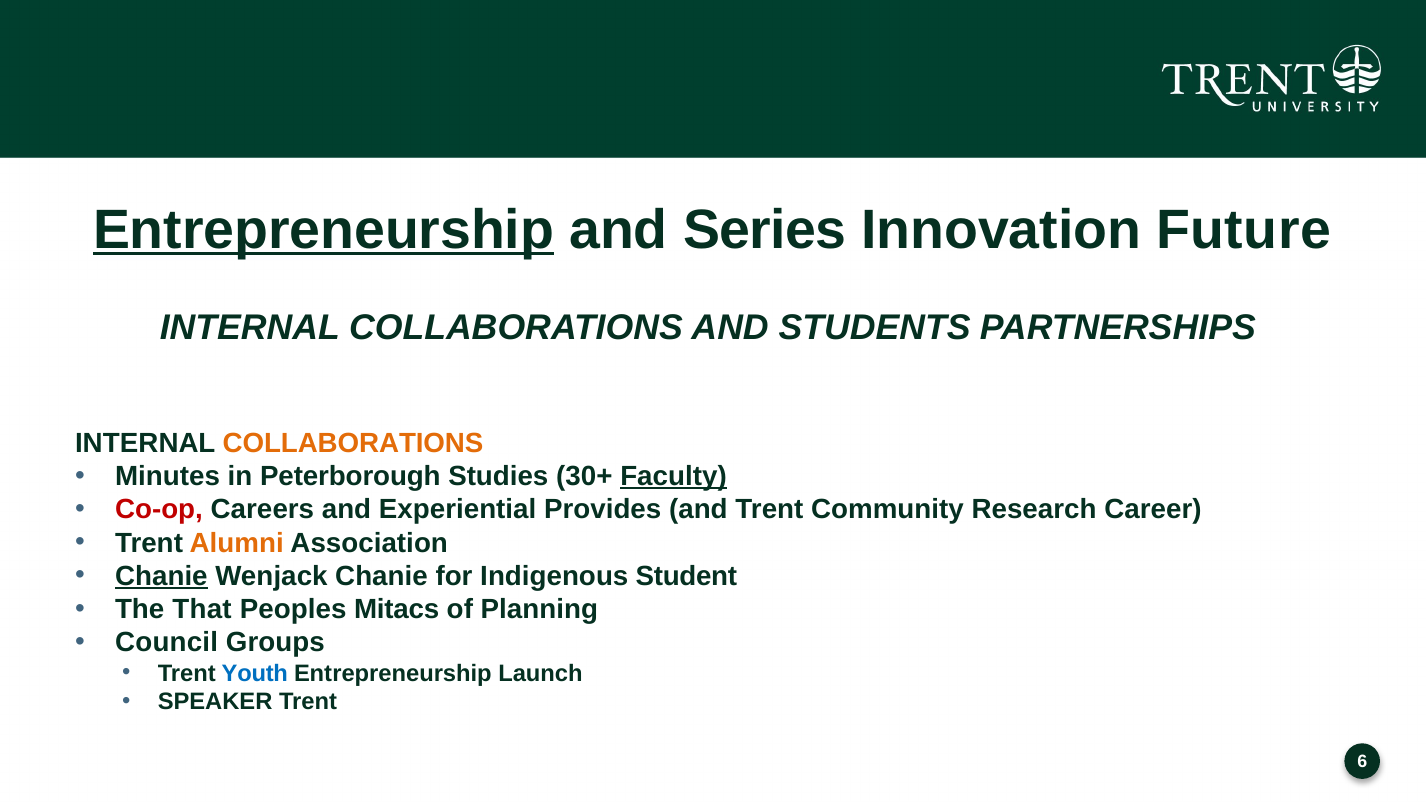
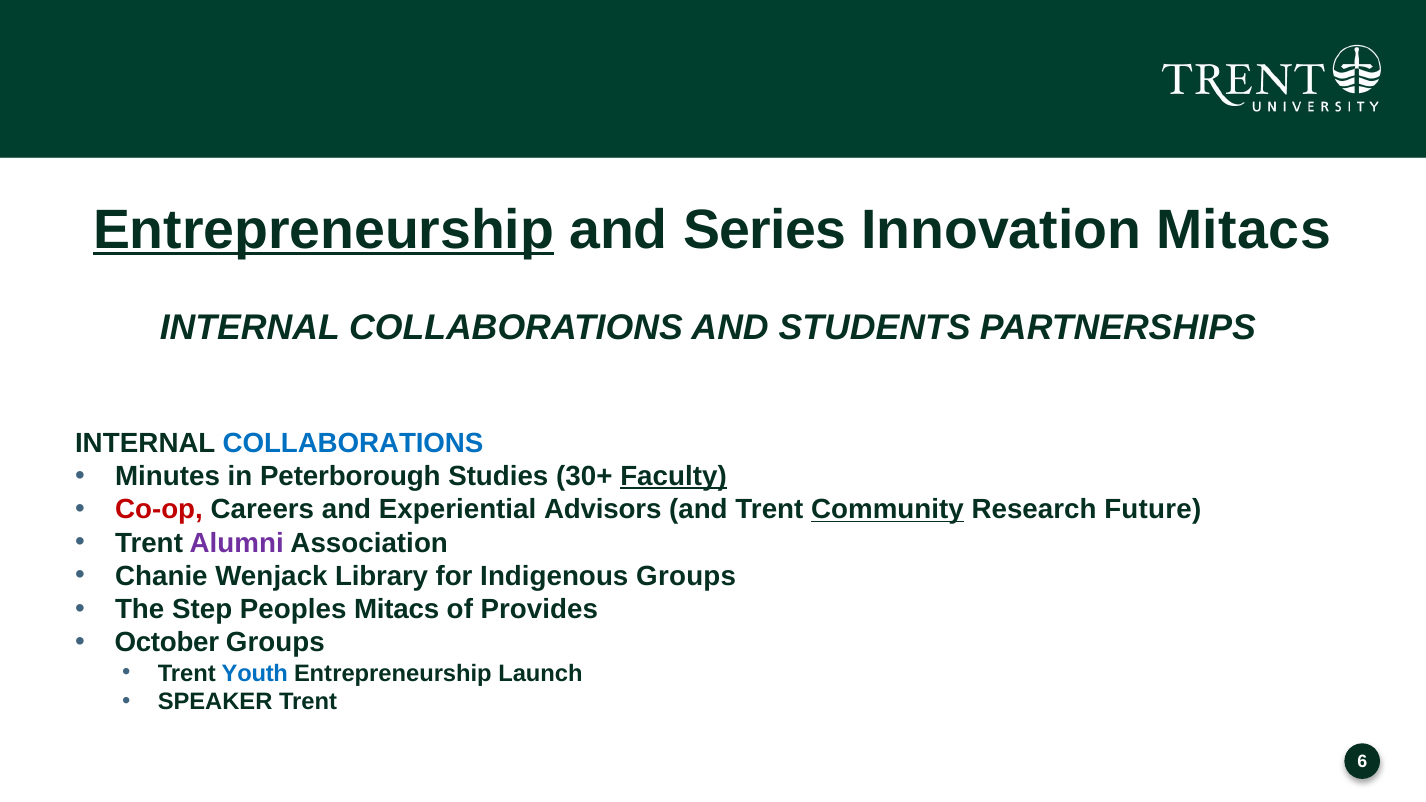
Innovation Future: Future -> Mitacs
COLLABORATIONS at (353, 443) colour: orange -> blue
Provides: Provides -> Advisors
Community underline: none -> present
Career: Career -> Future
Alumni colour: orange -> purple
Chanie at (161, 576) underline: present -> none
Wenjack Chanie: Chanie -> Library
Indigenous Student: Student -> Groups
That: That -> Step
Planning: Planning -> Provides
Council: Council -> October
